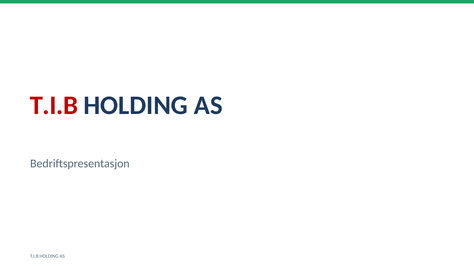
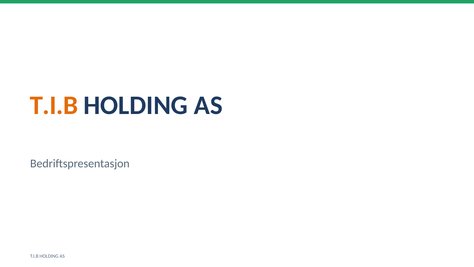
T.I.B at (54, 105) colour: red -> orange
